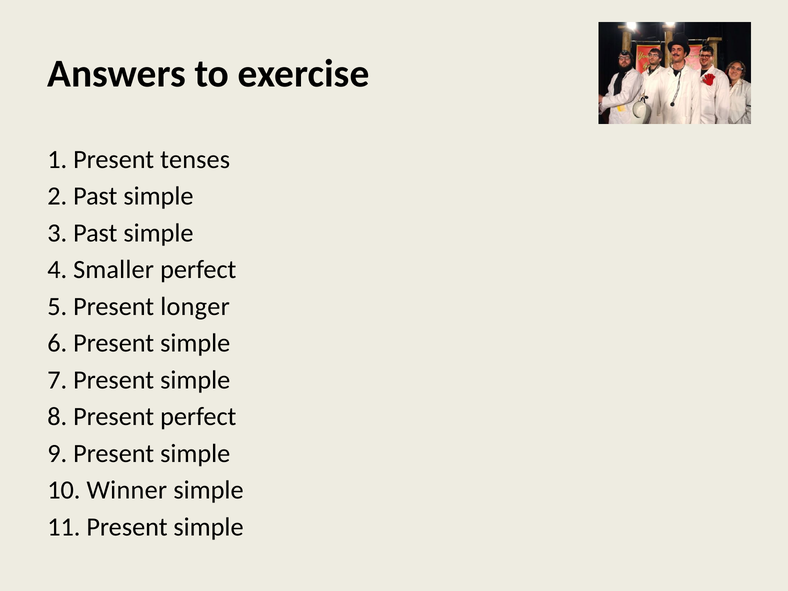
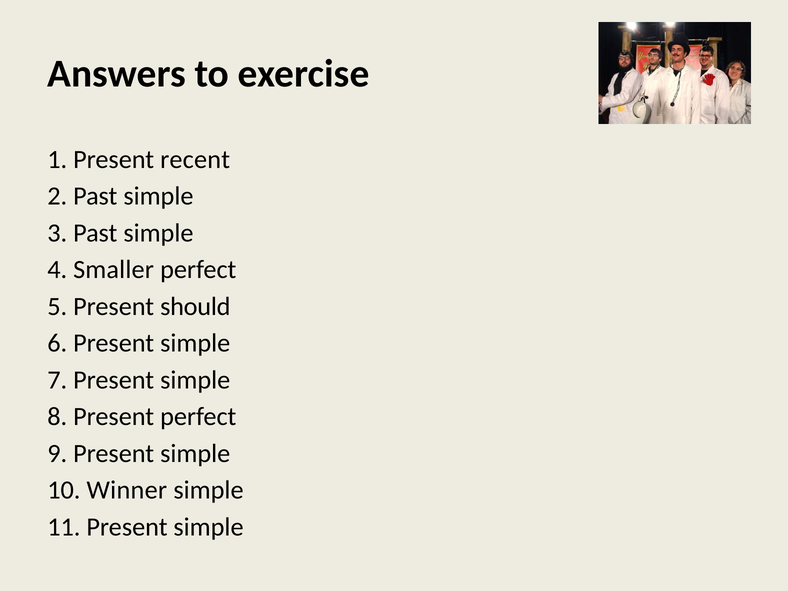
tenses: tenses -> recent
longer: longer -> should
